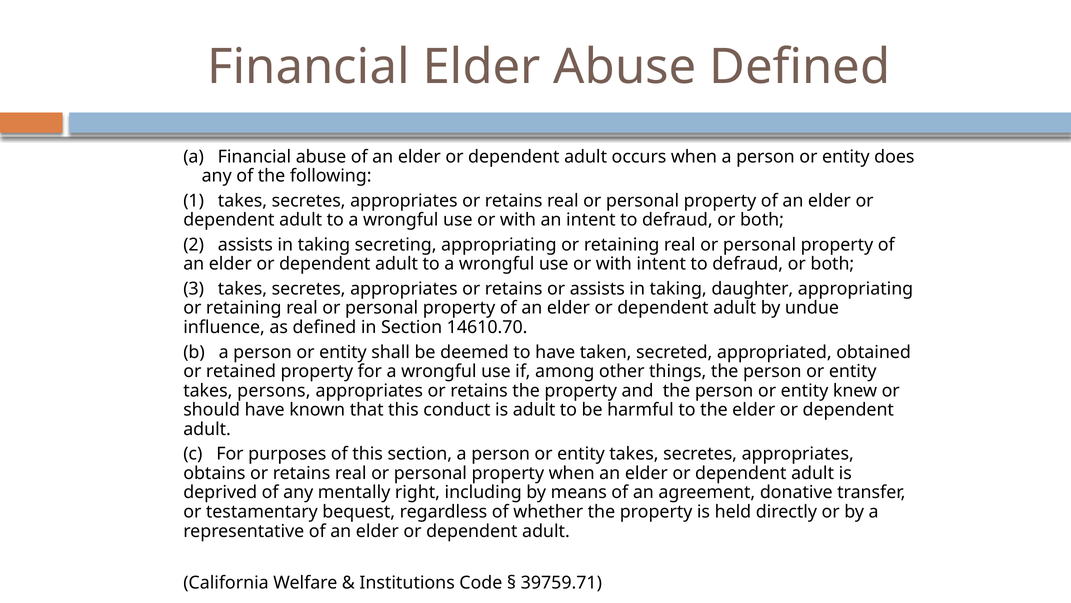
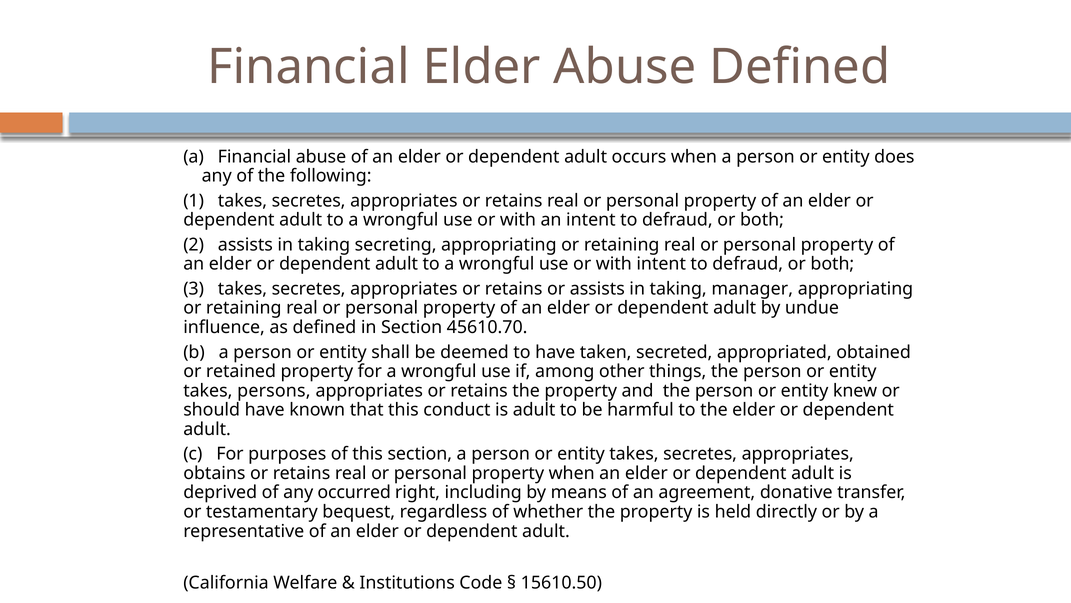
daughter: daughter -> manager
14610.70: 14610.70 -> 45610.70
mentally: mentally -> occurred
39759.71: 39759.71 -> 15610.50
